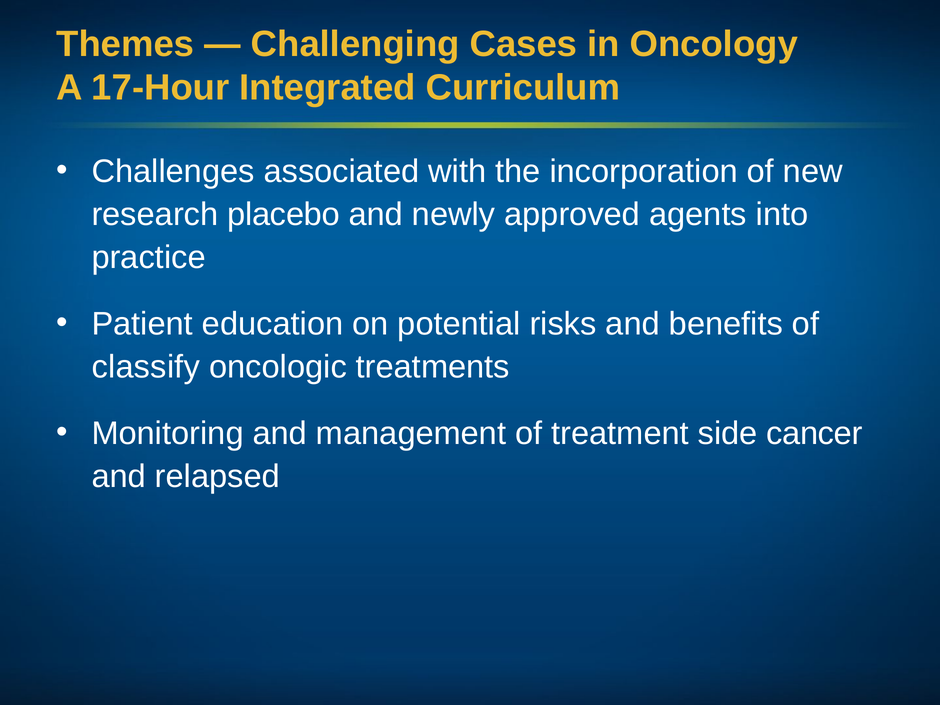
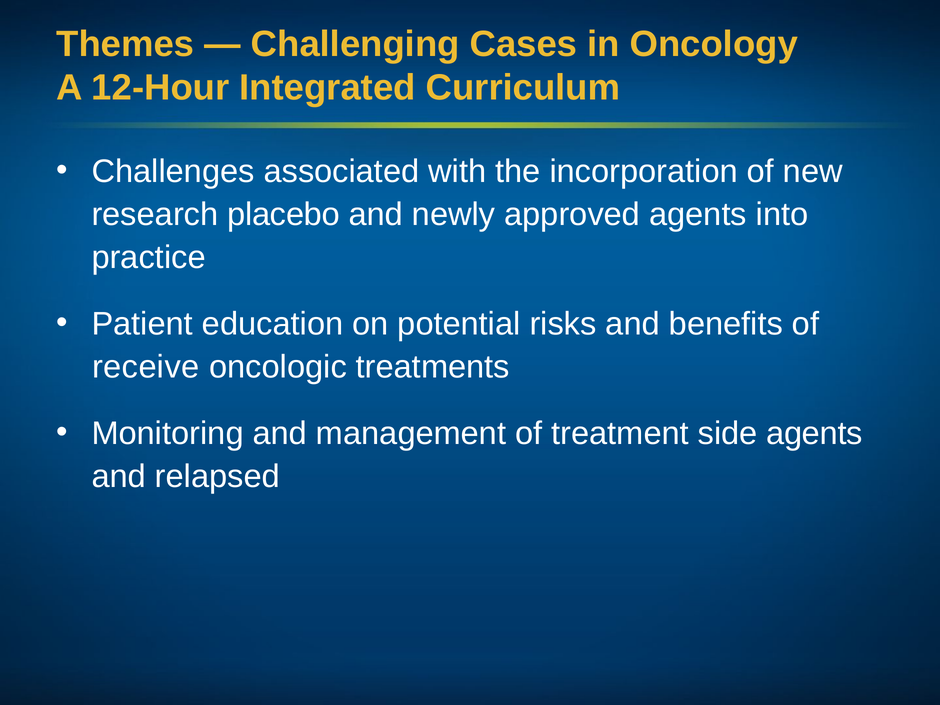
17-Hour: 17-Hour -> 12-Hour
classify: classify -> receive
side cancer: cancer -> agents
